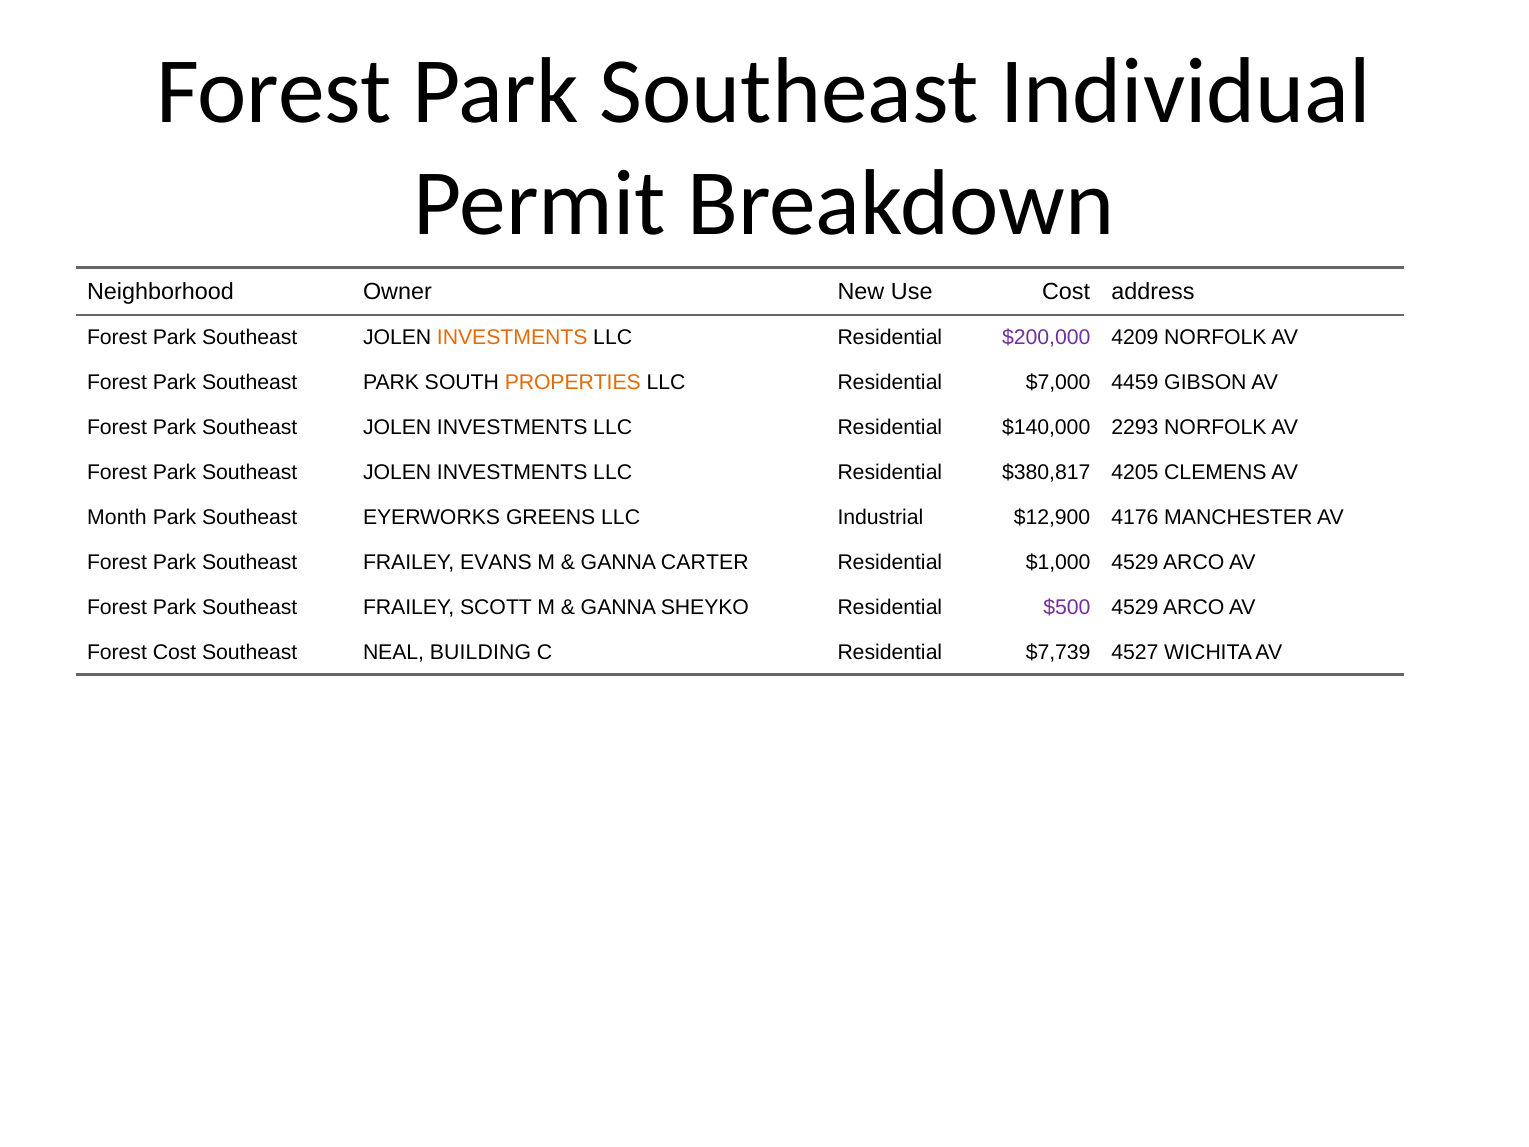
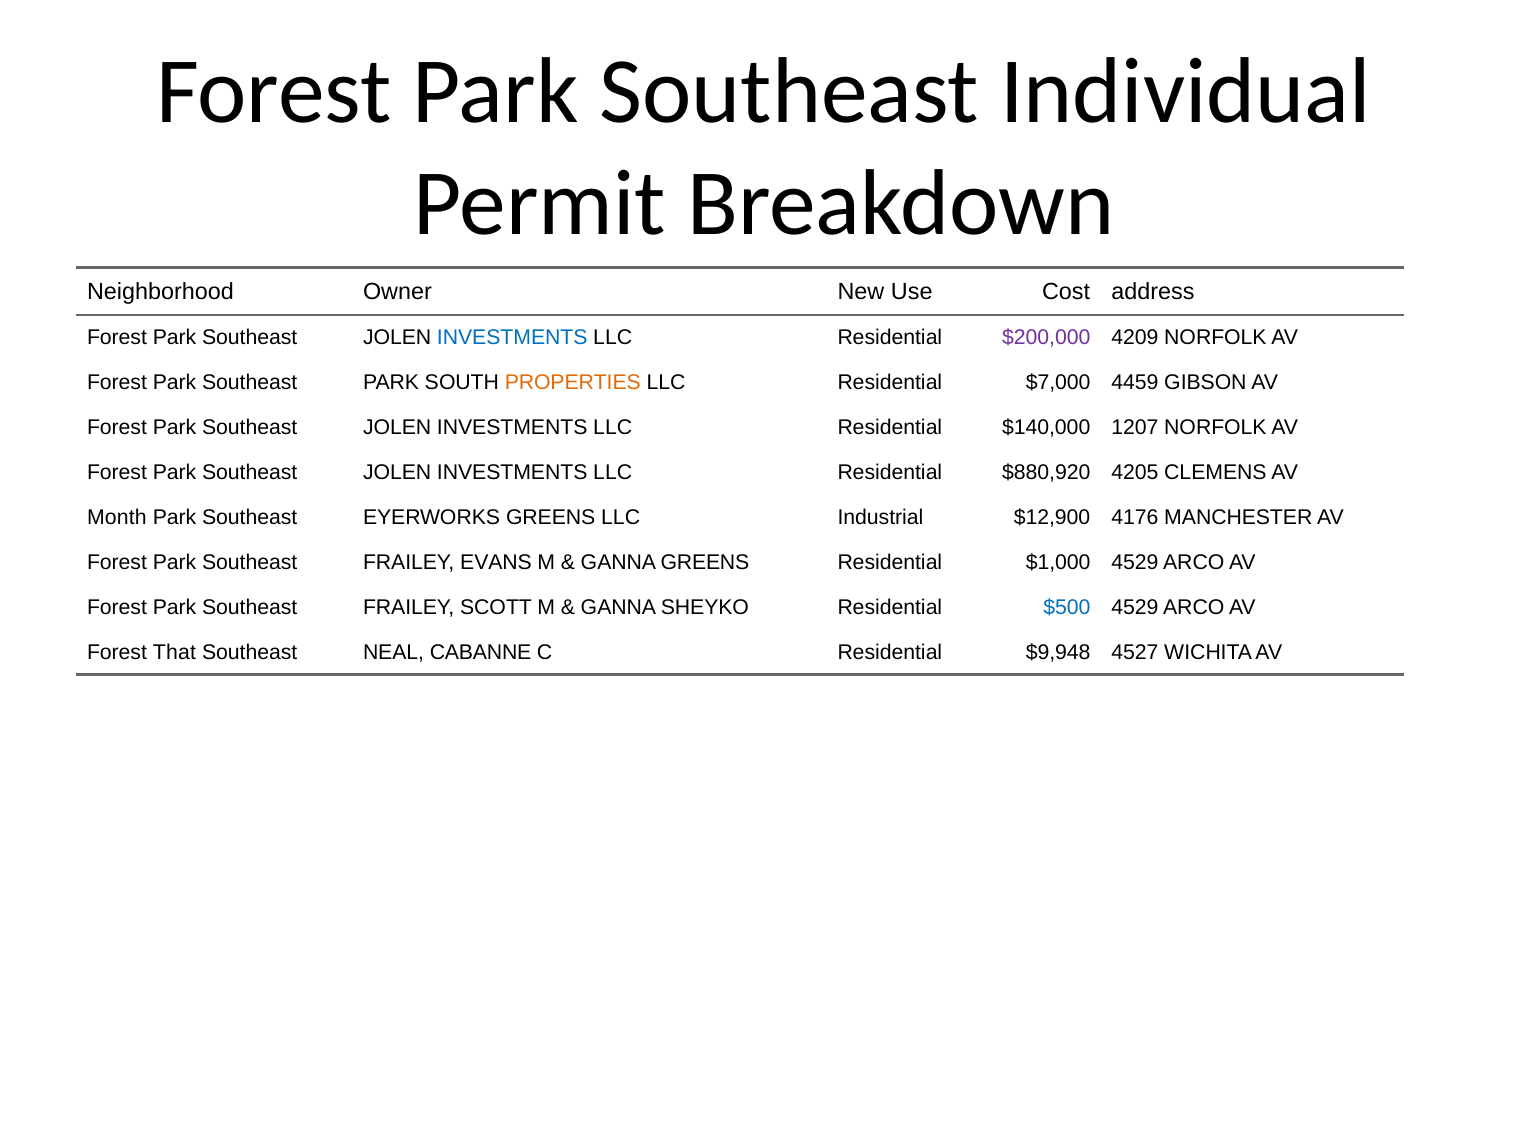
INVESTMENTS at (512, 338) colour: orange -> blue
2293: 2293 -> 1207
$380,817: $380,817 -> $880,920
GANNA CARTER: CARTER -> GREENS
$500 colour: purple -> blue
Forest Cost: Cost -> That
BUILDING: BUILDING -> CABANNE
$7,739: $7,739 -> $9,948
